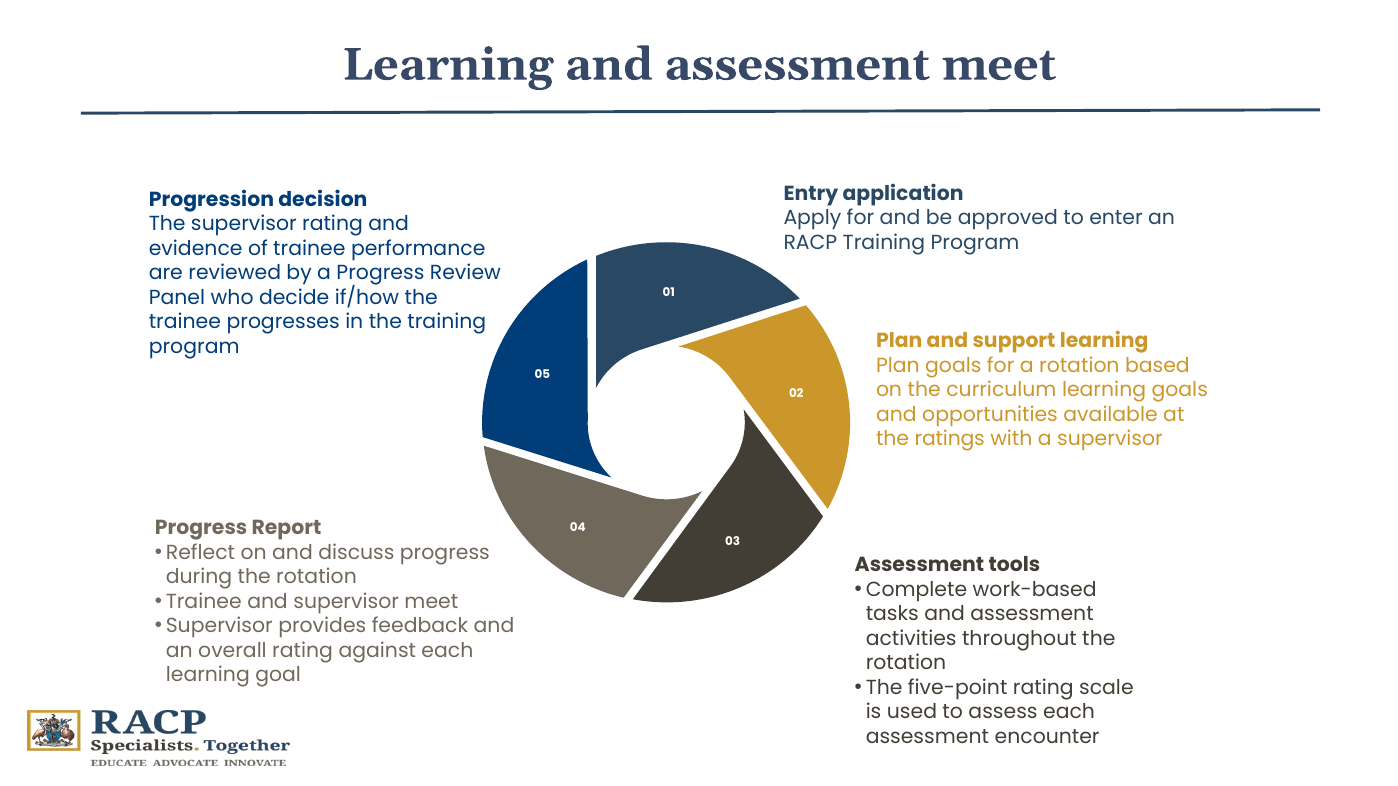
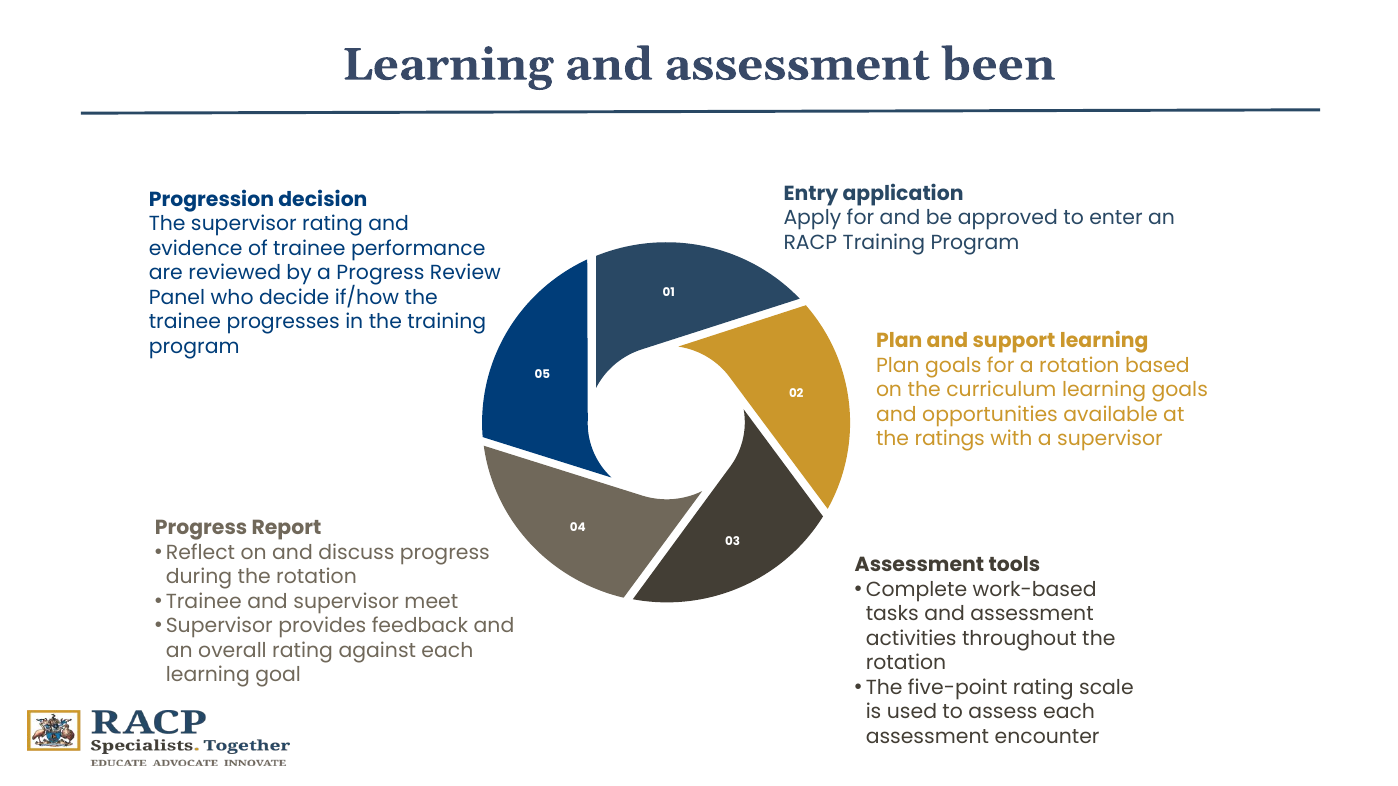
assessment meet: meet -> been
